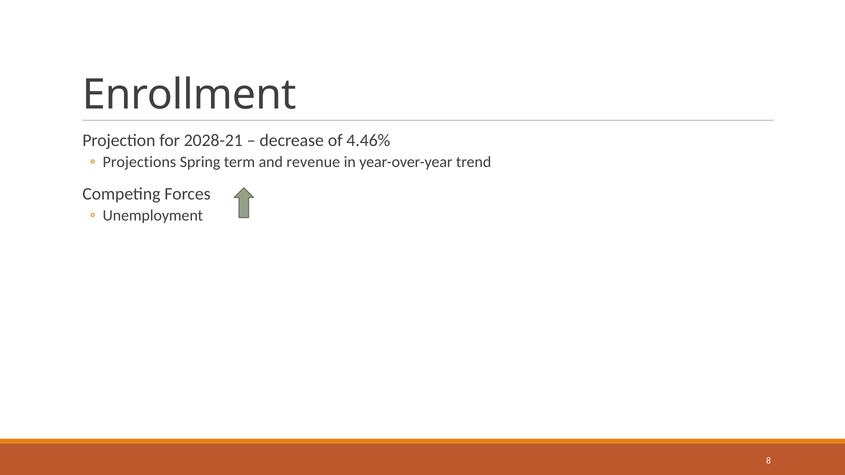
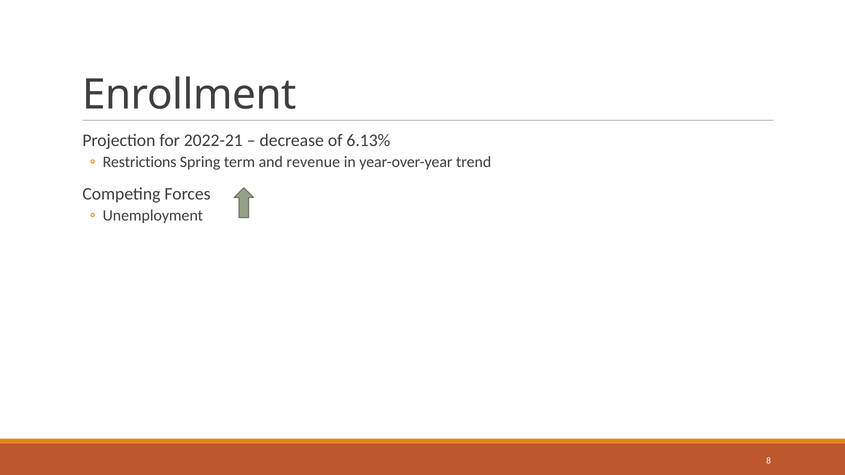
2028-21: 2028-21 -> 2022-21
4.46%: 4.46% -> 6.13%
Projections: Projections -> Restrictions
